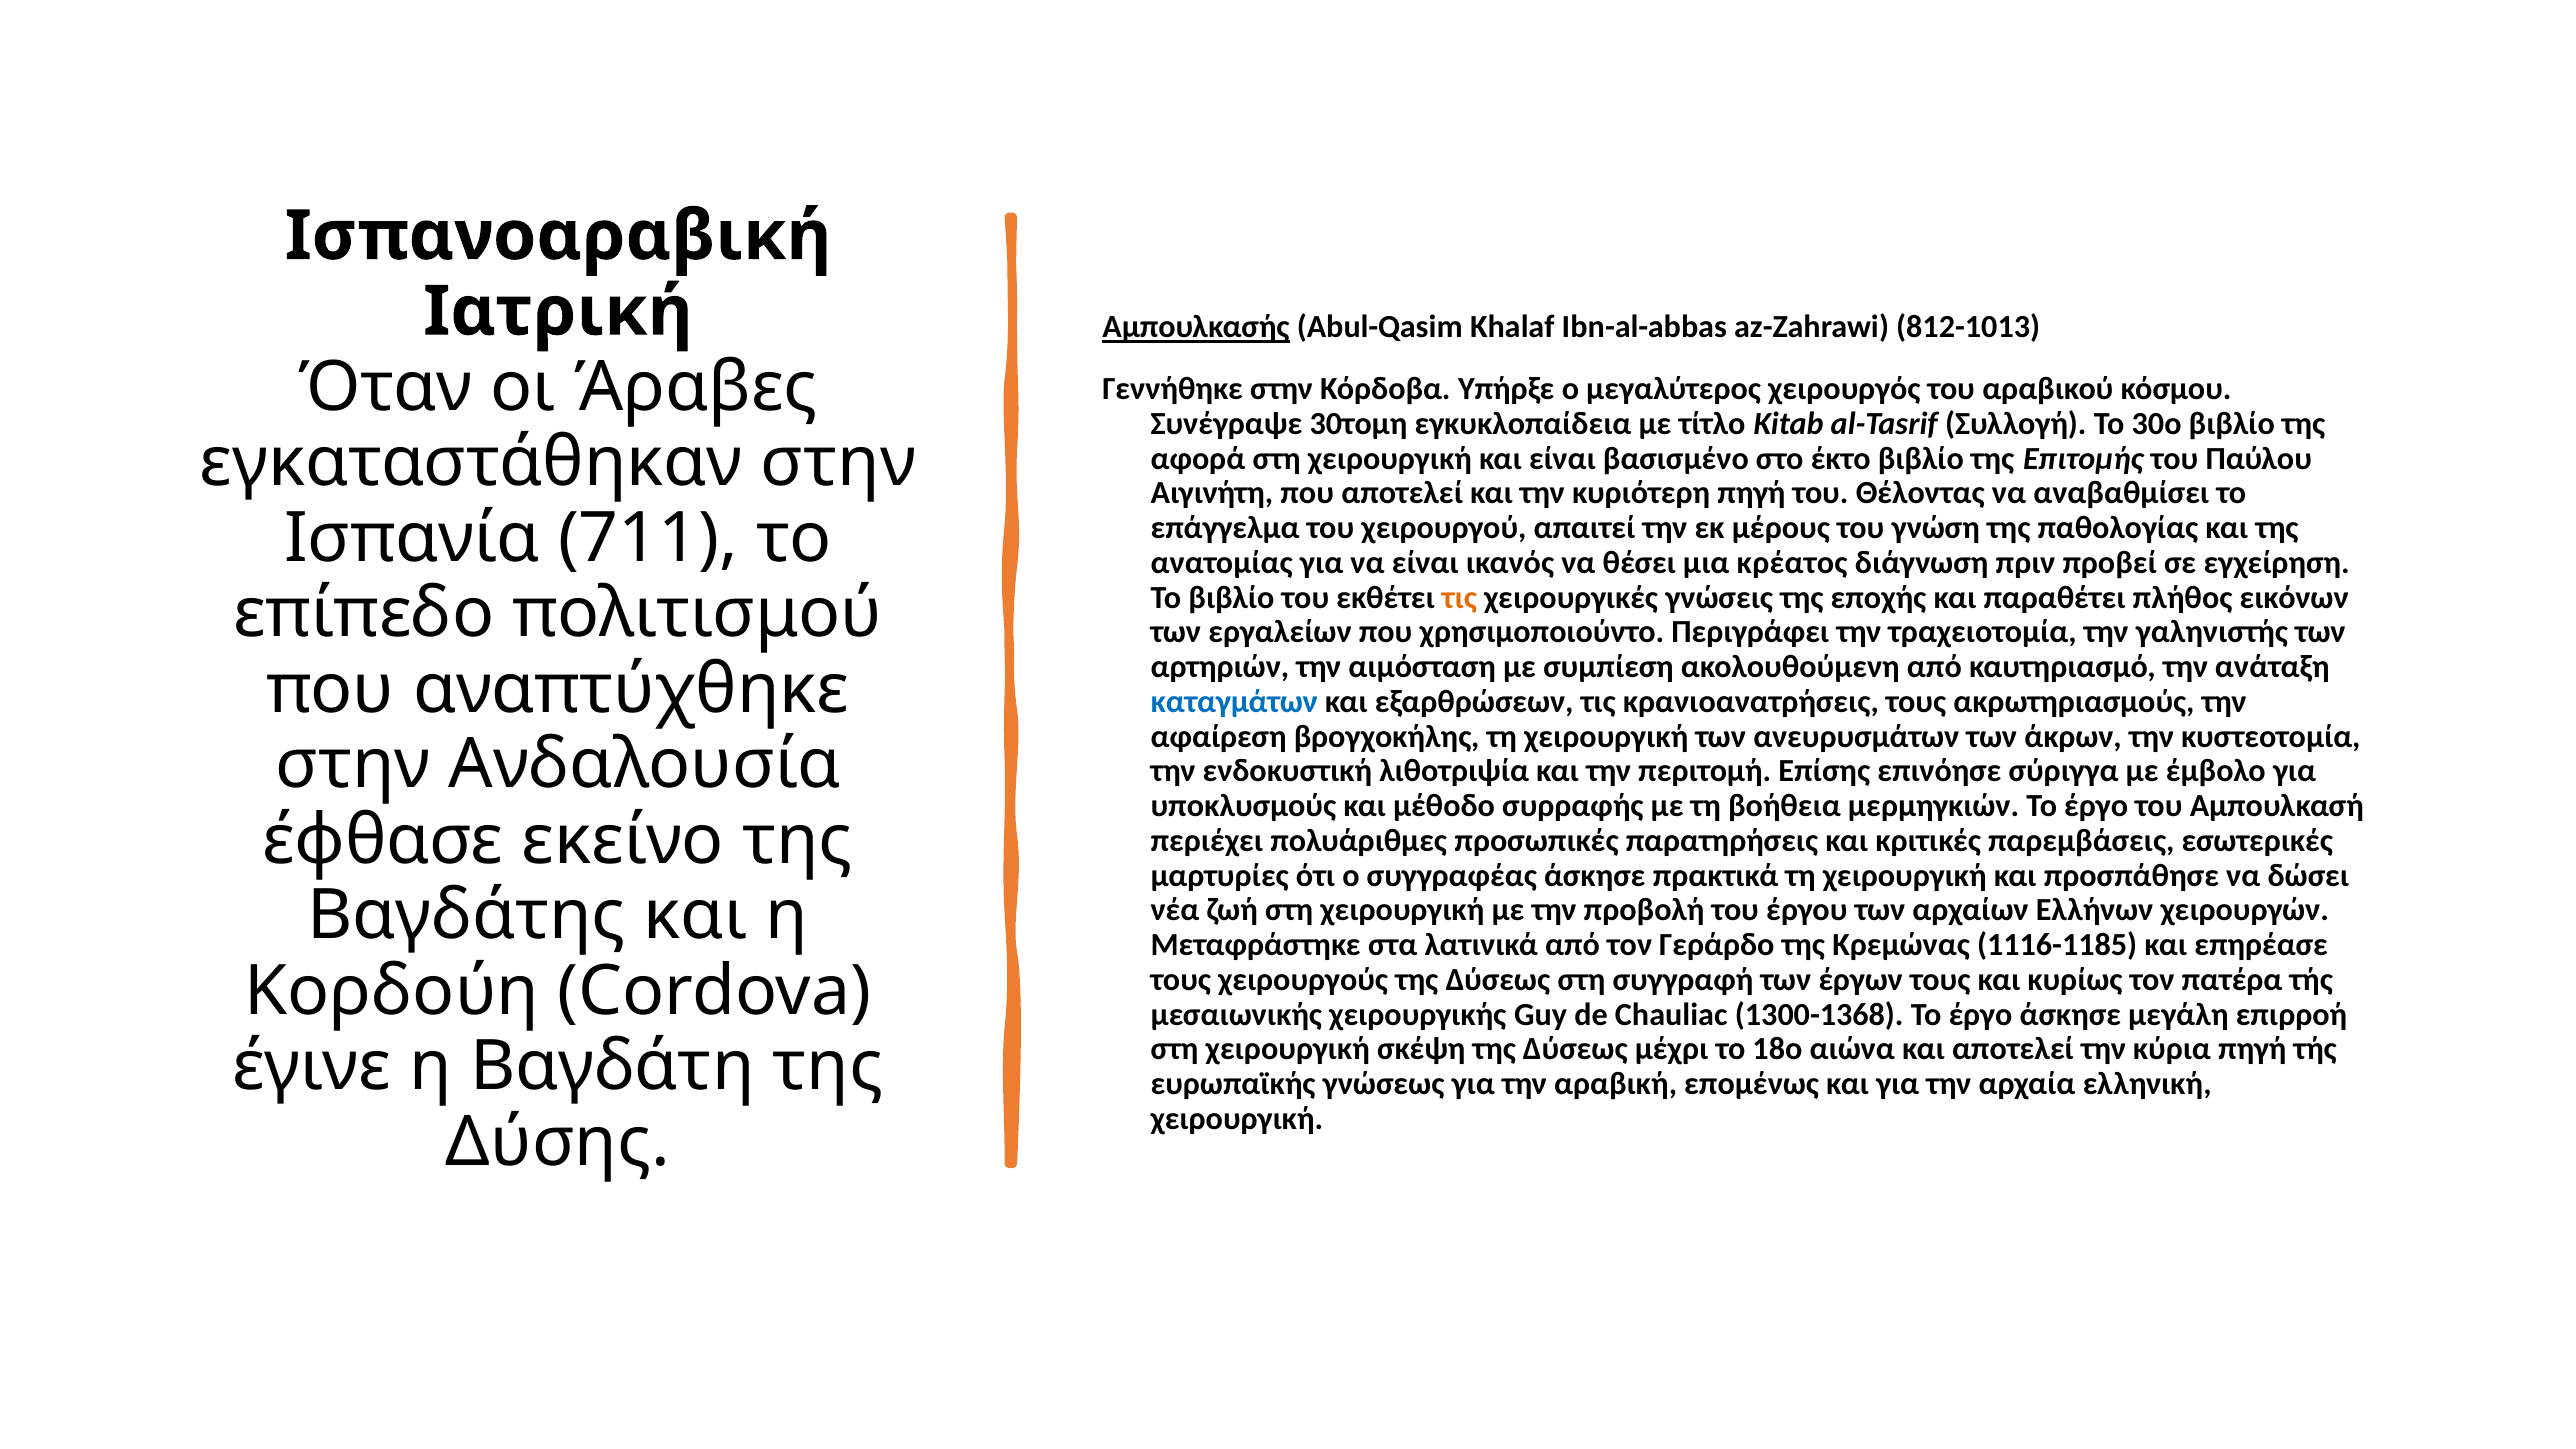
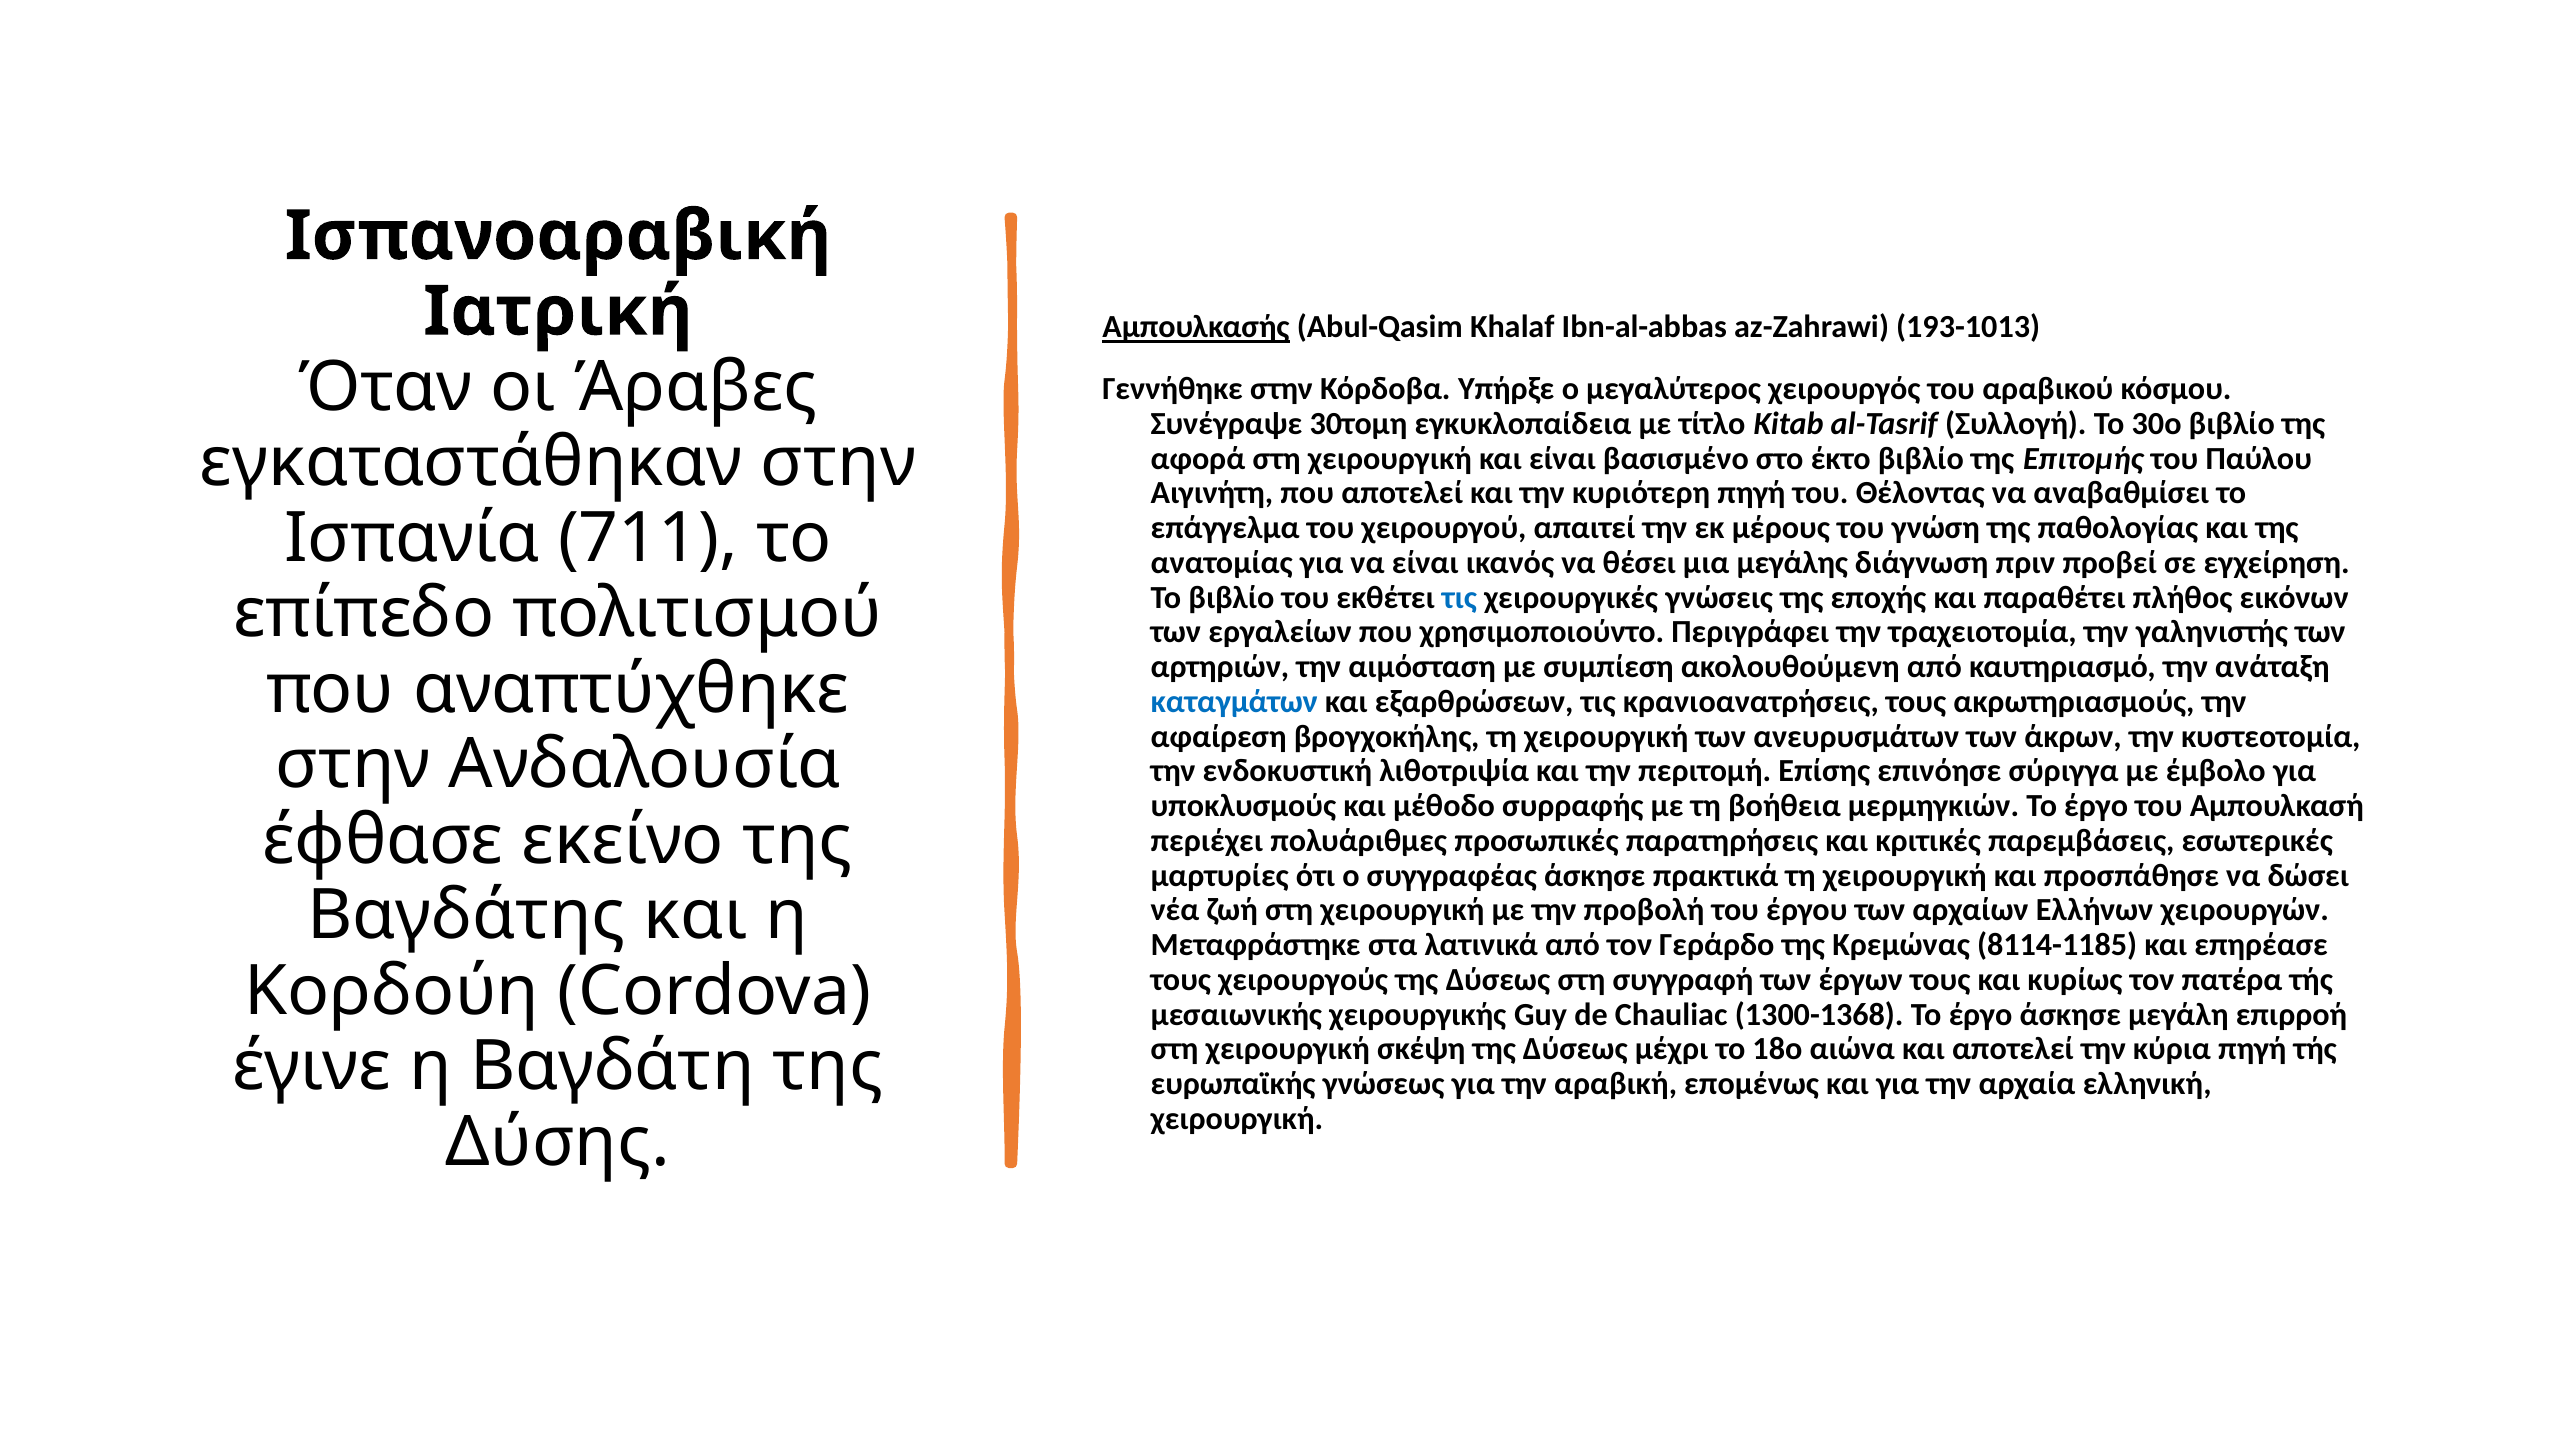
812-1013: 812-1013 -> 193-1013
κρέατος: κρέατος -> μεγάλης
τις at (1459, 597) colour: orange -> blue
1116-1185: 1116-1185 -> 8114-1185
